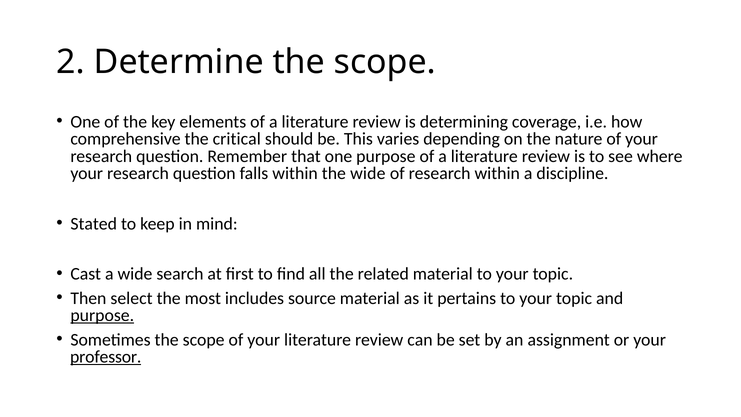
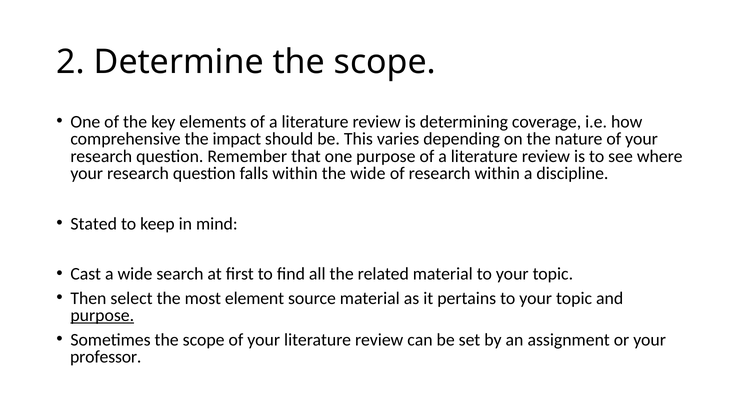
critical: critical -> impact
includes: includes -> element
professor underline: present -> none
